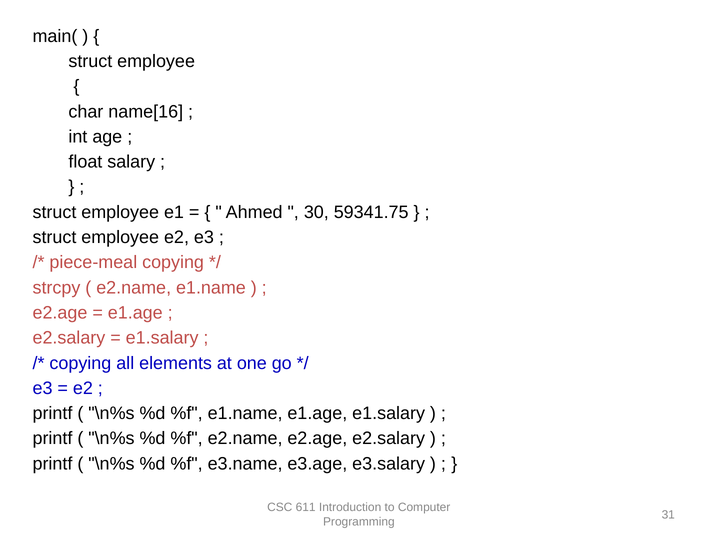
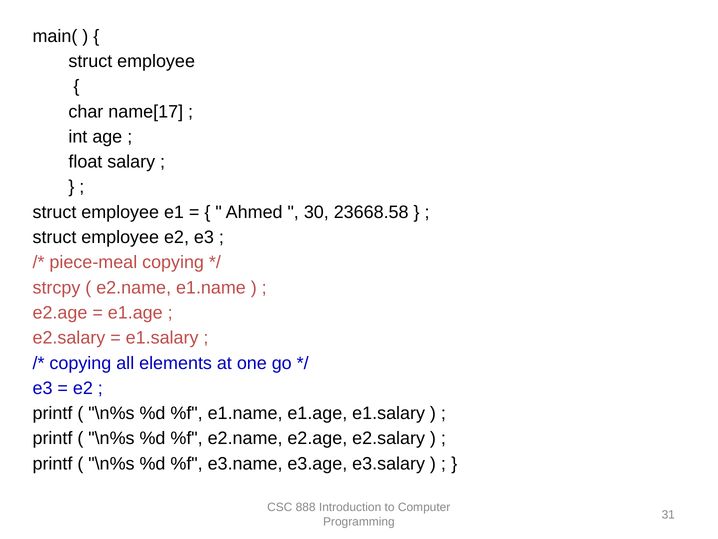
name[16: name[16 -> name[17
59341.75: 59341.75 -> 23668.58
611: 611 -> 888
